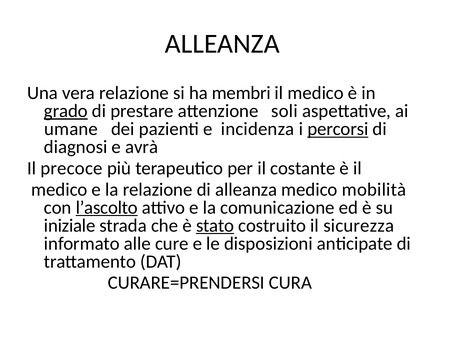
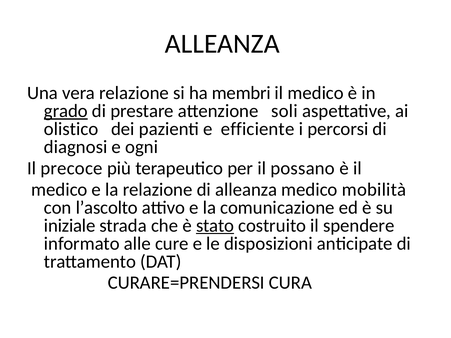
umane: umane -> olistico
incidenza: incidenza -> efficiente
percorsi underline: present -> none
avrà: avrà -> ogni
costante: costante -> possano
l’ascolto underline: present -> none
sicurezza: sicurezza -> spendere
